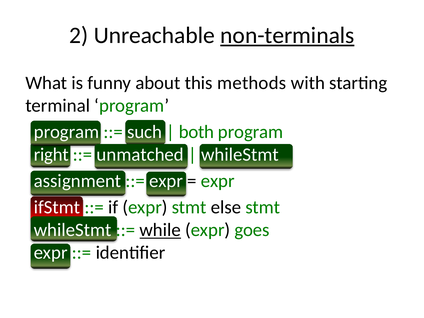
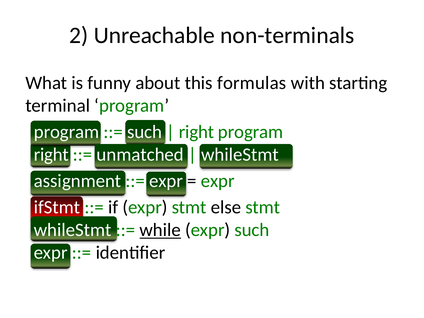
non-terminals underline: present -> none
methods: methods -> formulas
both at (196, 132): both -> right
expr goes: goes -> such
